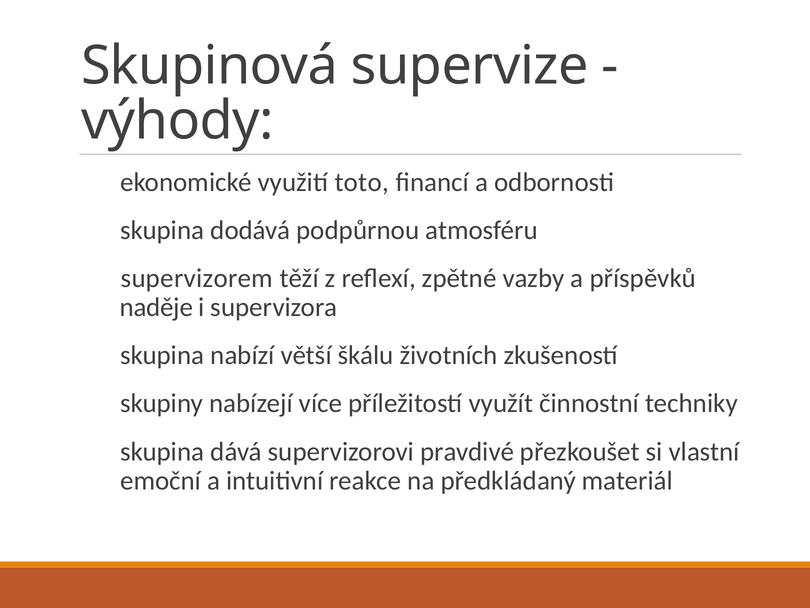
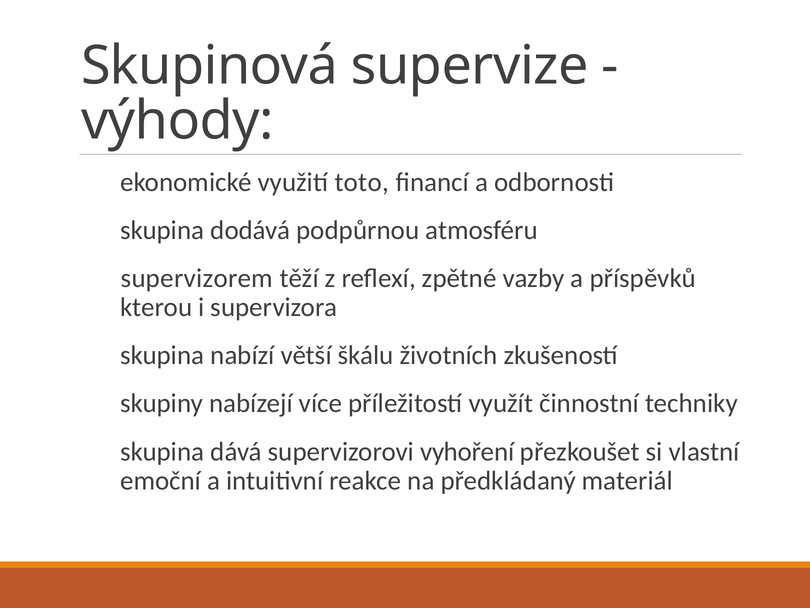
naděje: naděje -> kterou
pravdivé: pravdivé -> vyhoření
